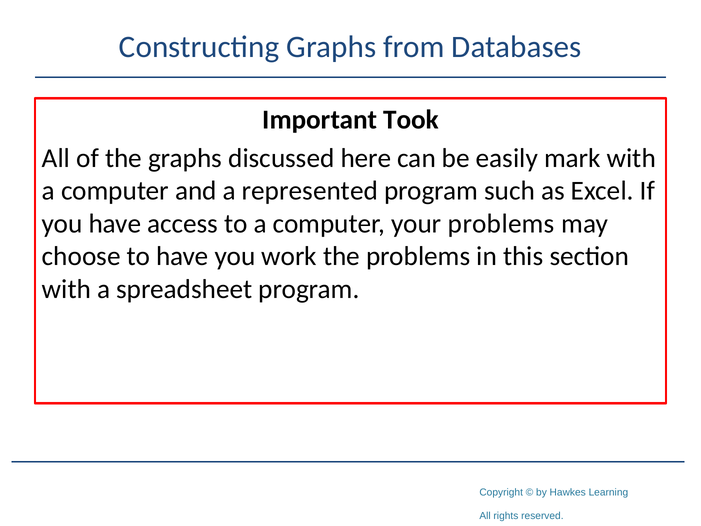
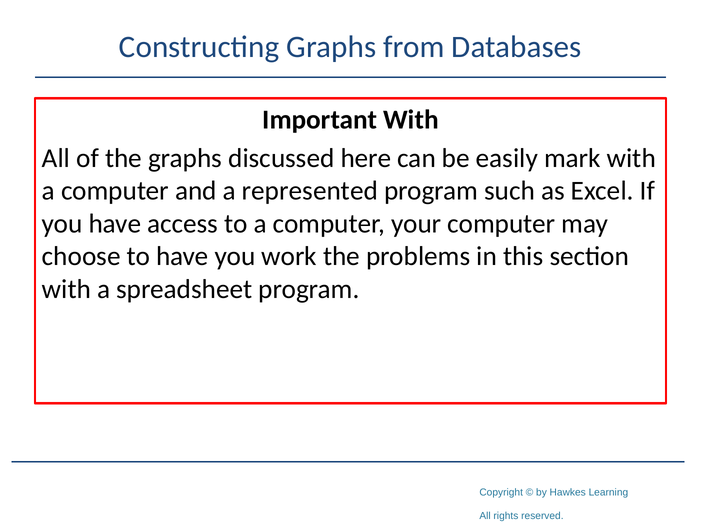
Important Took: Took -> With
your problems: problems -> computer
